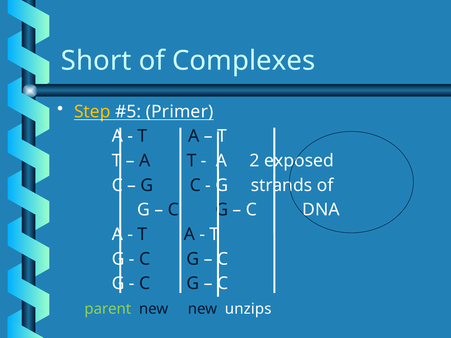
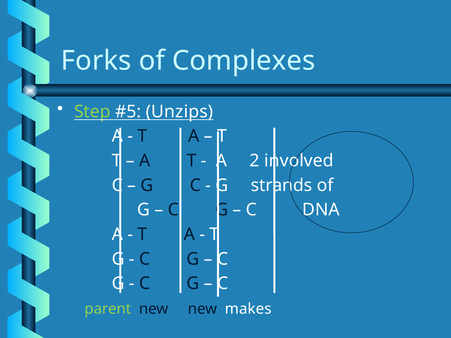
Short: Short -> Forks
Step colour: yellow -> light green
Primer: Primer -> Unzips
exposed: exposed -> involved
unzips: unzips -> makes
